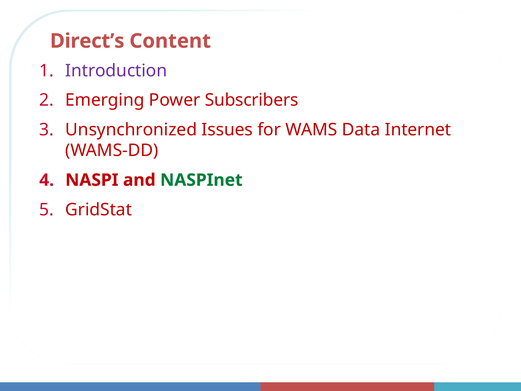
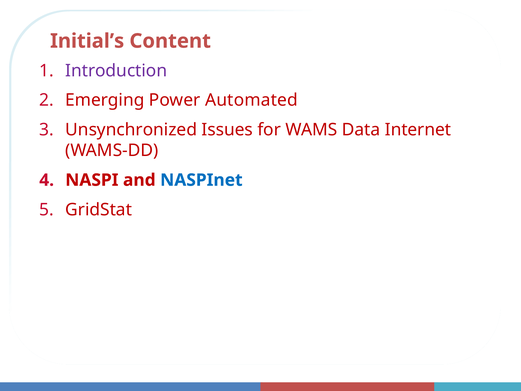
Direct’s: Direct’s -> Initial’s
Subscribers: Subscribers -> Automated
NASPInet colour: green -> blue
